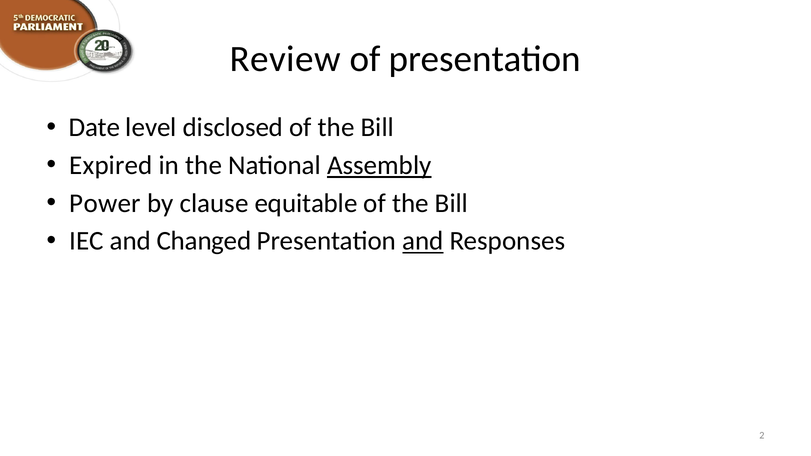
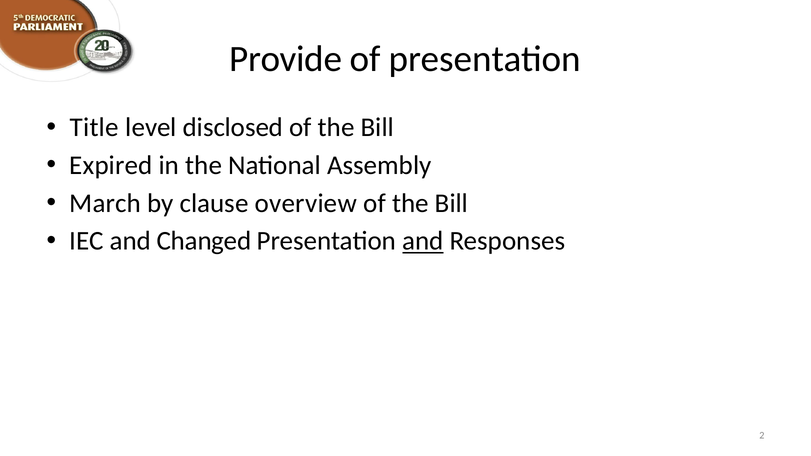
Review: Review -> Provide
Date: Date -> Title
Assembly underline: present -> none
Power: Power -> March
equitable: equitable -> overview
